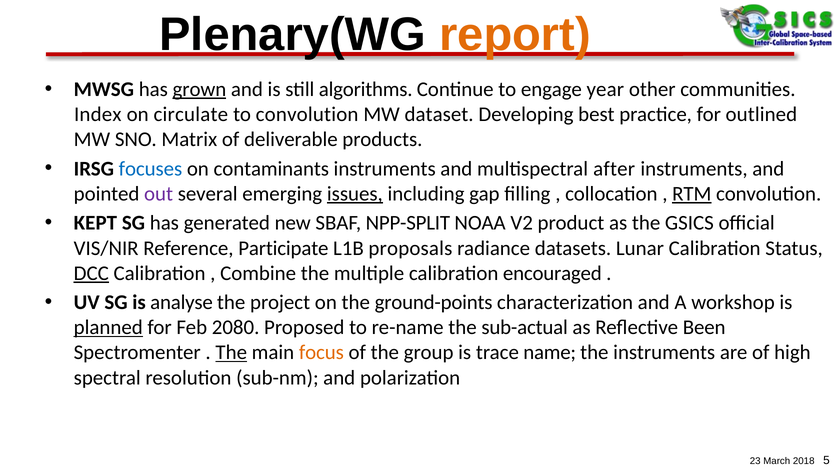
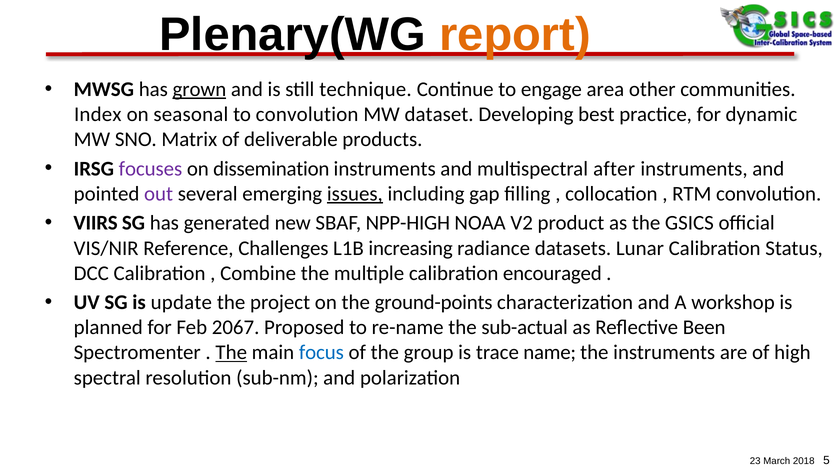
algorithms: algorithms -> technique
year: year -> area
circulate: circulate -> seasonal
outlined: outlined -> dynamic
focuses colour: blue -> purple
contaminants: contaminants -> dissemination
RTM underline: present -> none
KEPT: KEPT -> VIIRS
NPP-SPLIT: NPP-SPLIT -> NPP-HIGH
Participate: Participate -> Challenges
proposals: proposals -> increasing
DCC underline: present -> none
analyse: analyse -> update
planned underline: present -> none
2080: 2080 -> 2067
focus colour: orange -> blue
